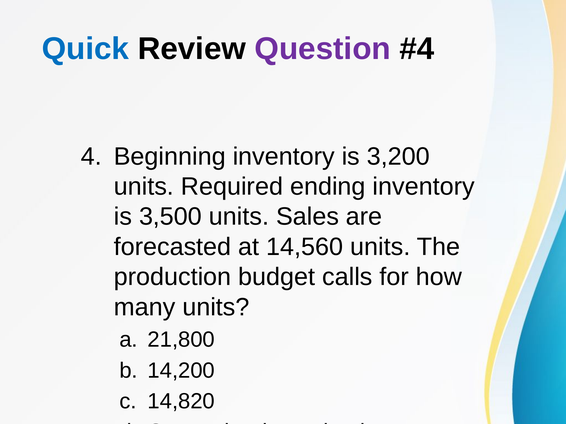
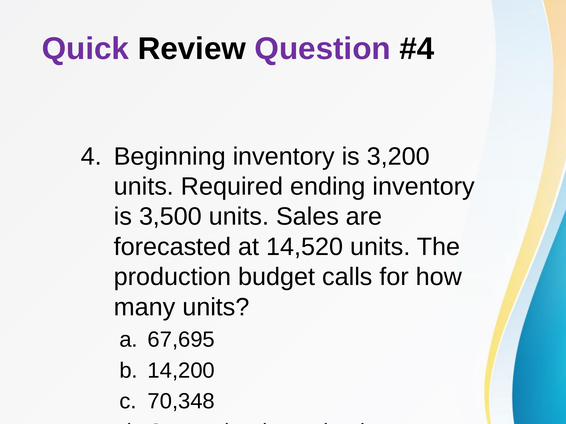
Quick colour: blue -> purple
14,560: 14,560 -> 14,520
21,800: 21,800 -> 67,695
14,820: 14,820 -> 70,348
